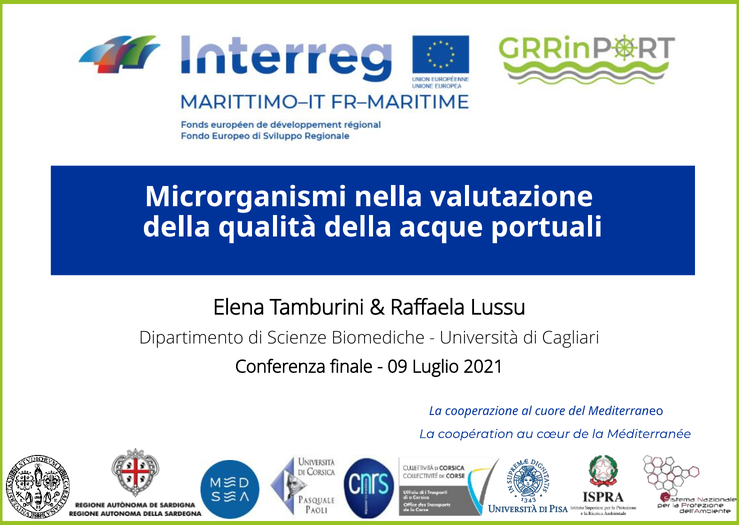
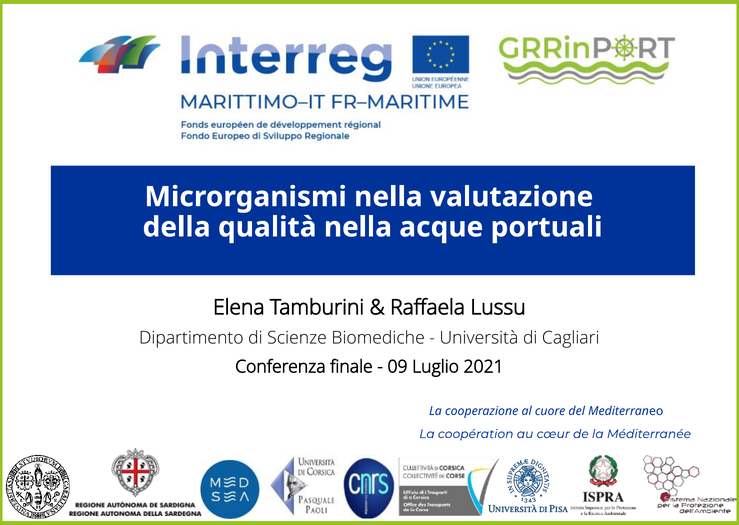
qualità della: della -> nella
